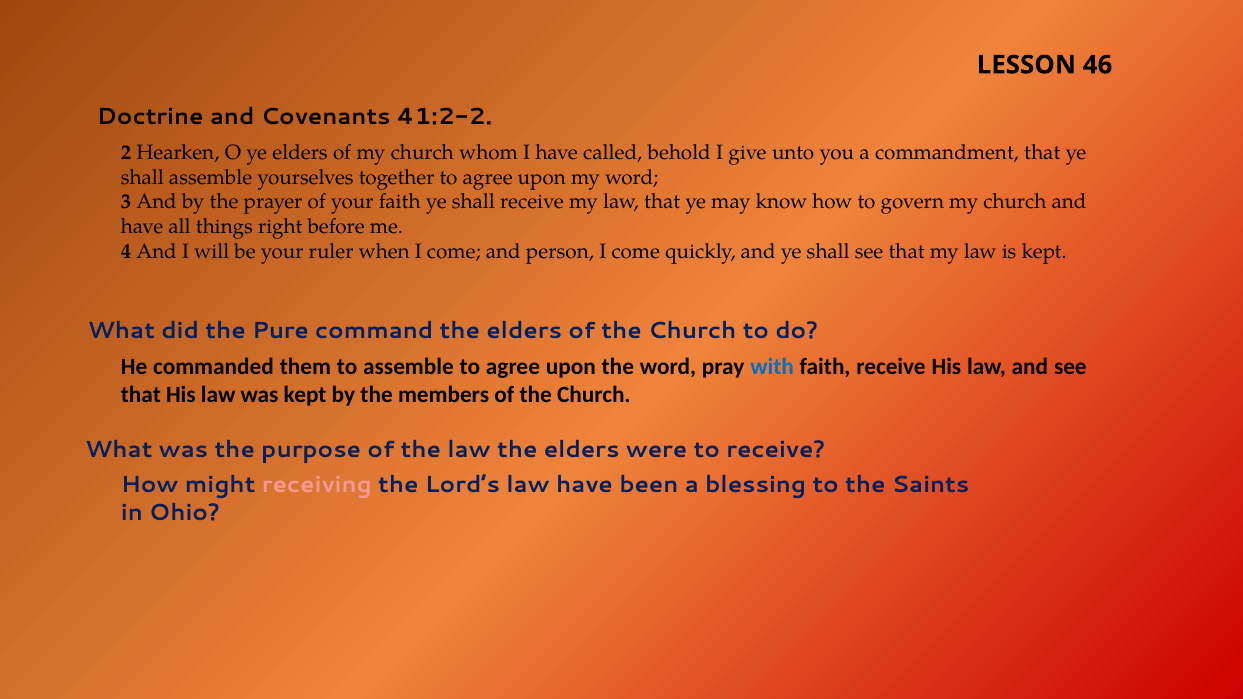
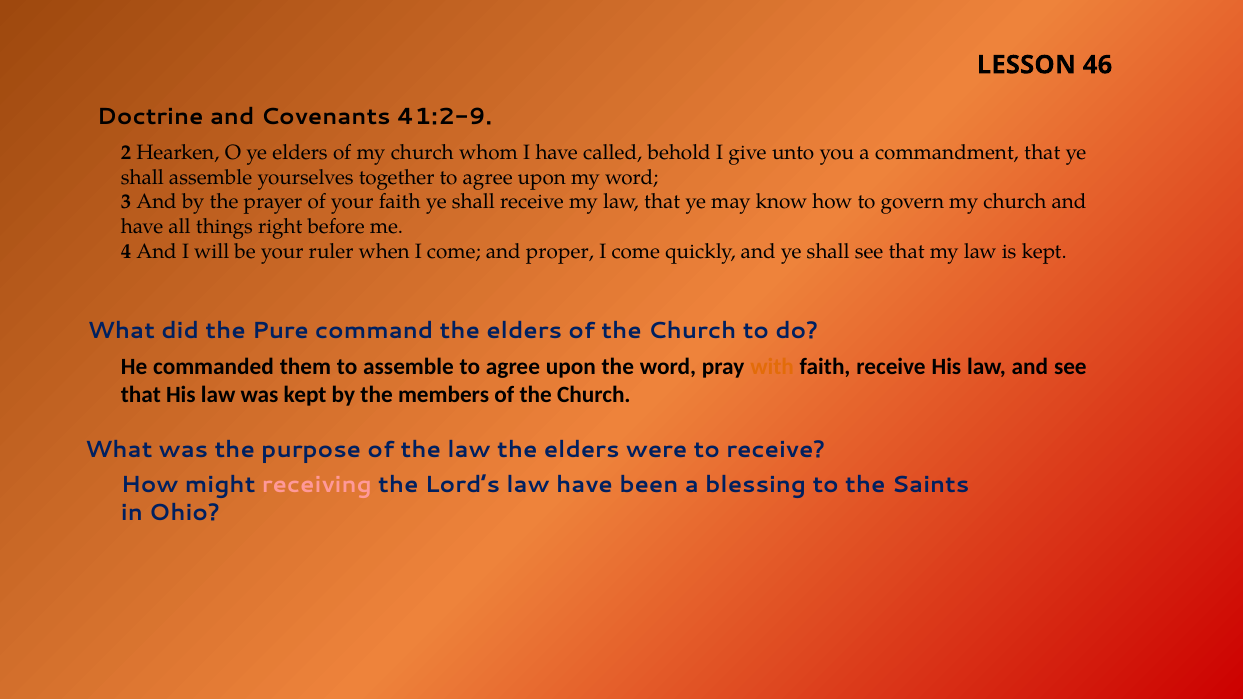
41:2-2: 41:2-2 -> 41:2-9
person: person -> proper
with colour: blue -> orange
